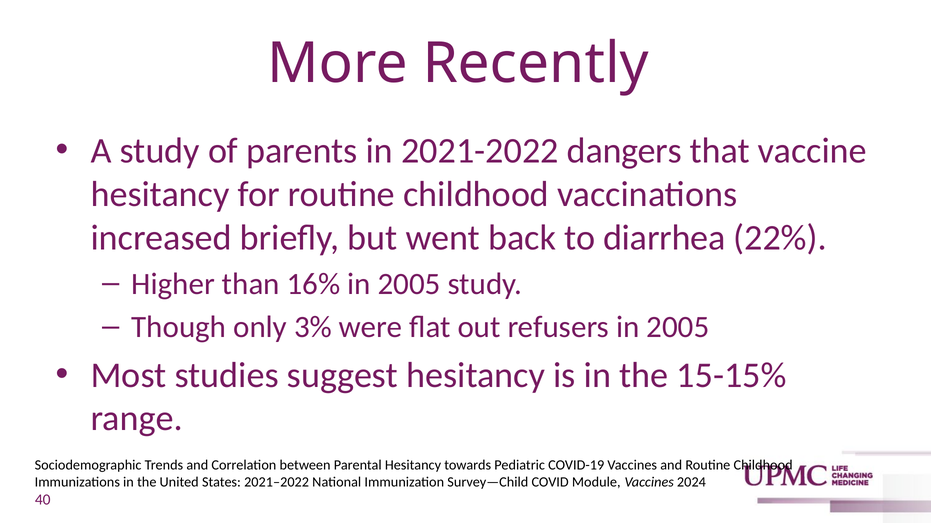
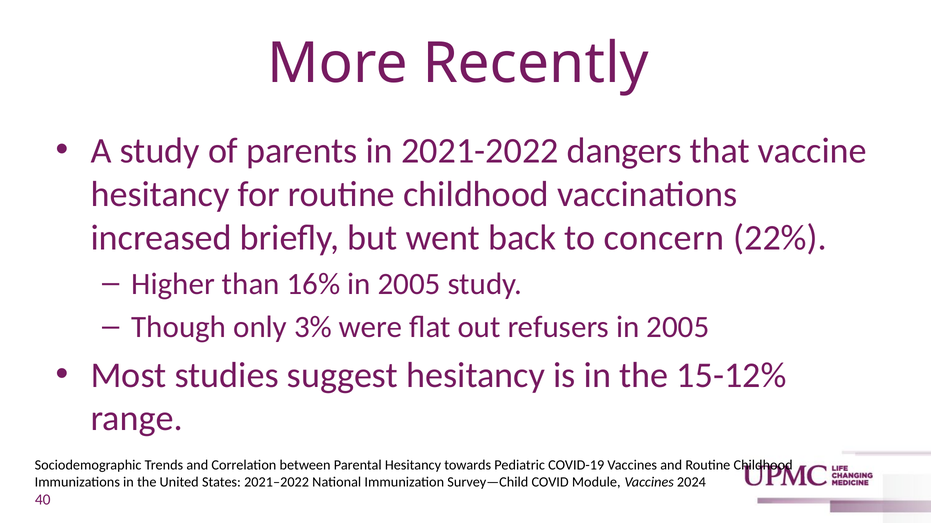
diarrhea: diarrhea -> concern
15-15%: 15-15% -> 15-12%
